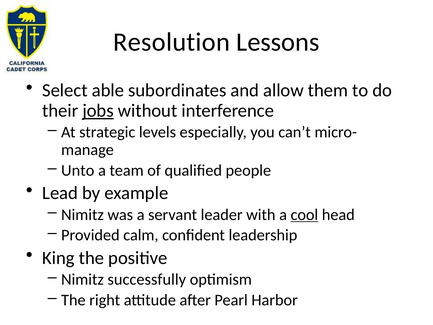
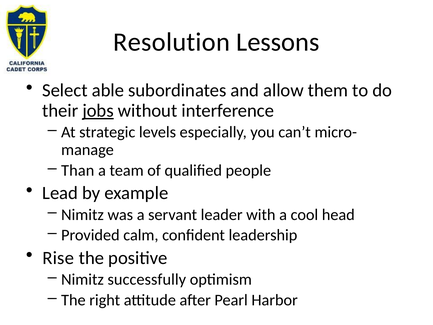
Unto: Unto -> Than
cool underline: present -> none
King: King -> Rise
